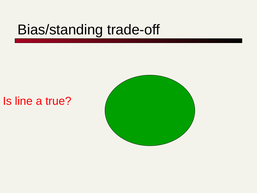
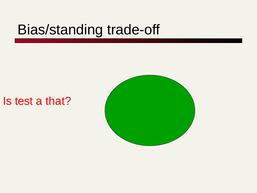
line: line -> test
true: true -> that
